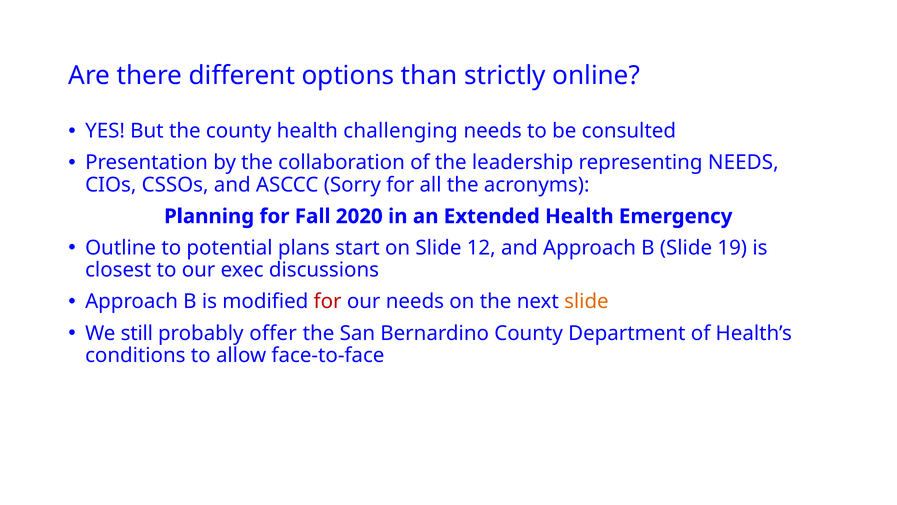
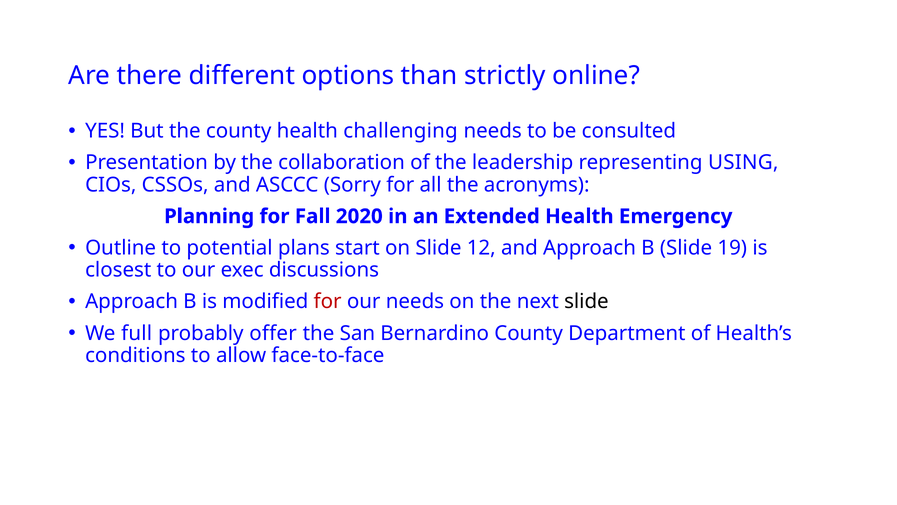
representing NEEDS: NEEDS -> USING
slide at (586, 301) colour: orange -> black
still: still -> full
